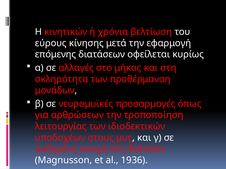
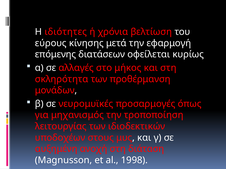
κινητικών: κινητικών -> ιδιότητες
αρθρώσεων: αρθρώσεων -> μηχανισμός
1936: 1936 -> 1998
